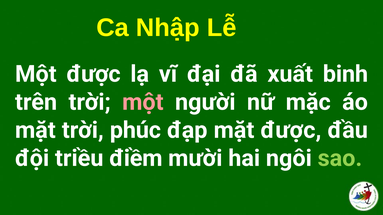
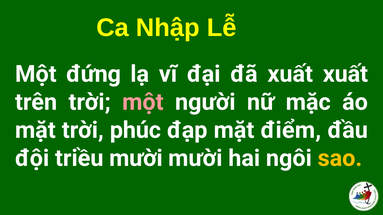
Một được: được -> đứng
xuất binh: binh -> xuất
mặt được: được -> điểm
triều điềm: điềm -> mười
sao colour: light green -> yellow
